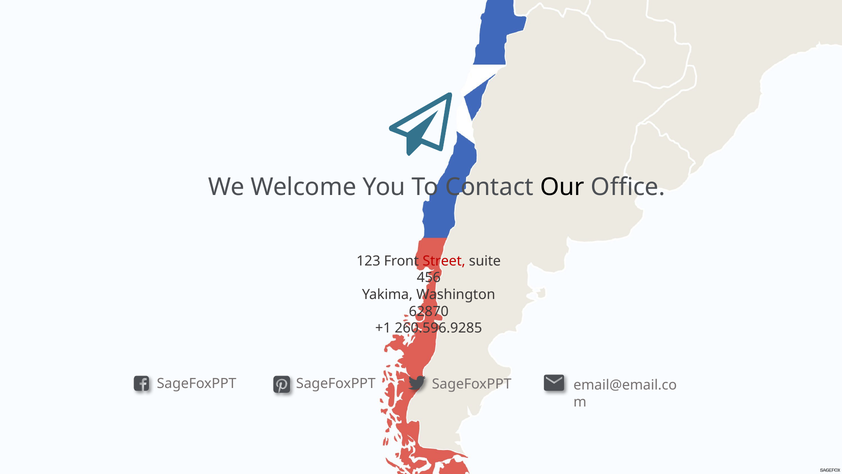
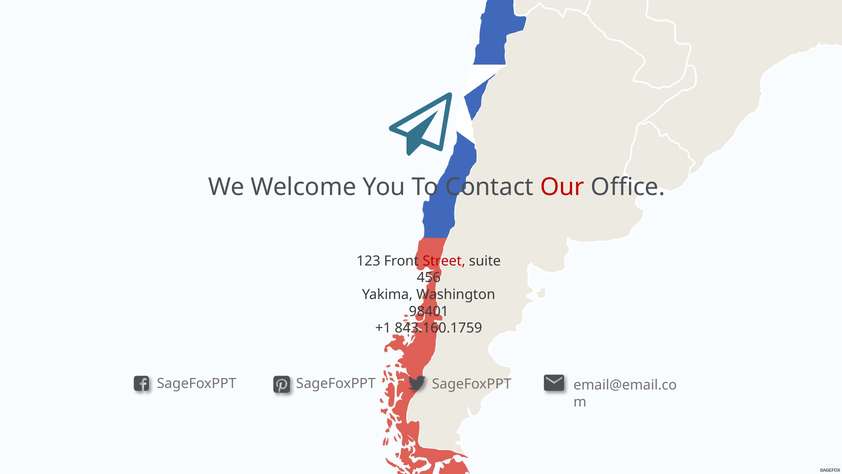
Our colour: black -> red
62870: 62870 -> 98401
260.596.9285: 260.596.9285 -> 843.160.1759
